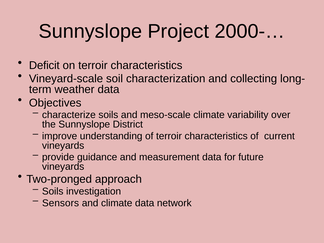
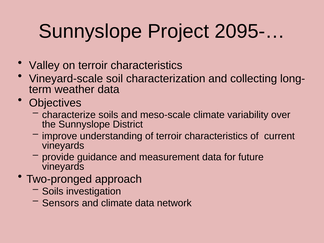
2000-…: 2000-… -> 2095-…
Deficit: Deficit -> Valley
